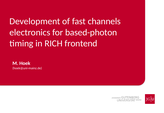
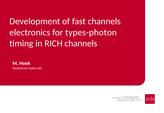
based-photon: based-photon -> types-photon
RICH frontend: frontend -> channels
